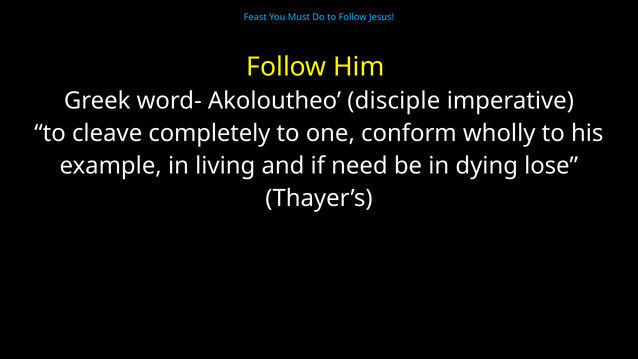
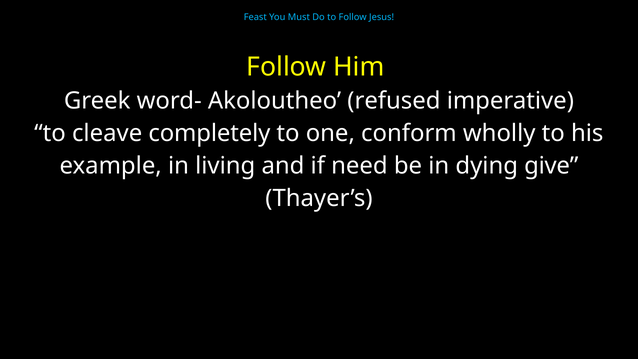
disciple: disciple -> refused
lose: lose -> give
